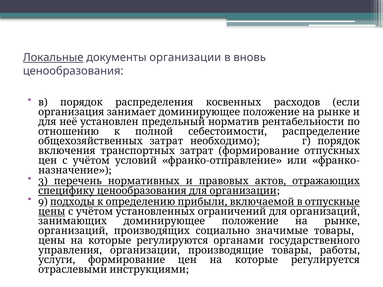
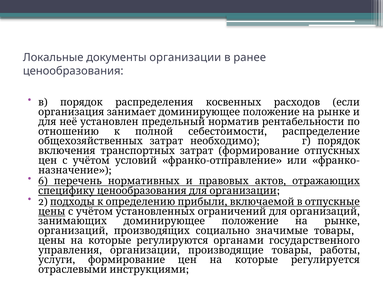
Локальные underline: present -> none
вновь: вновь -> ранее
3: 3 -> 6
9: 9 -> 2
